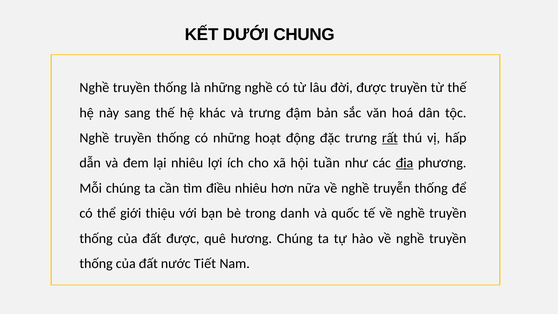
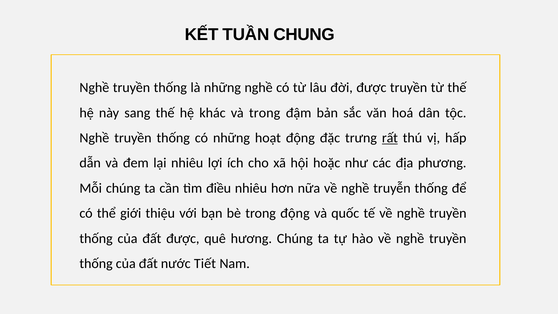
DƯỚI: DƯỚI -> TUẦN
và trưng: trưng -> trong
tuần: tuần -> hoặc
địa underline: present -> none
trong danh: danh -> động
